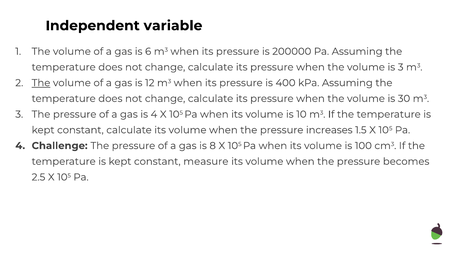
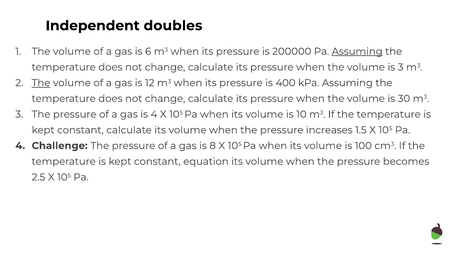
variable: variable -> doubles
Assuming at (357, 51) underline: none -> present
measure: measure -> equation
